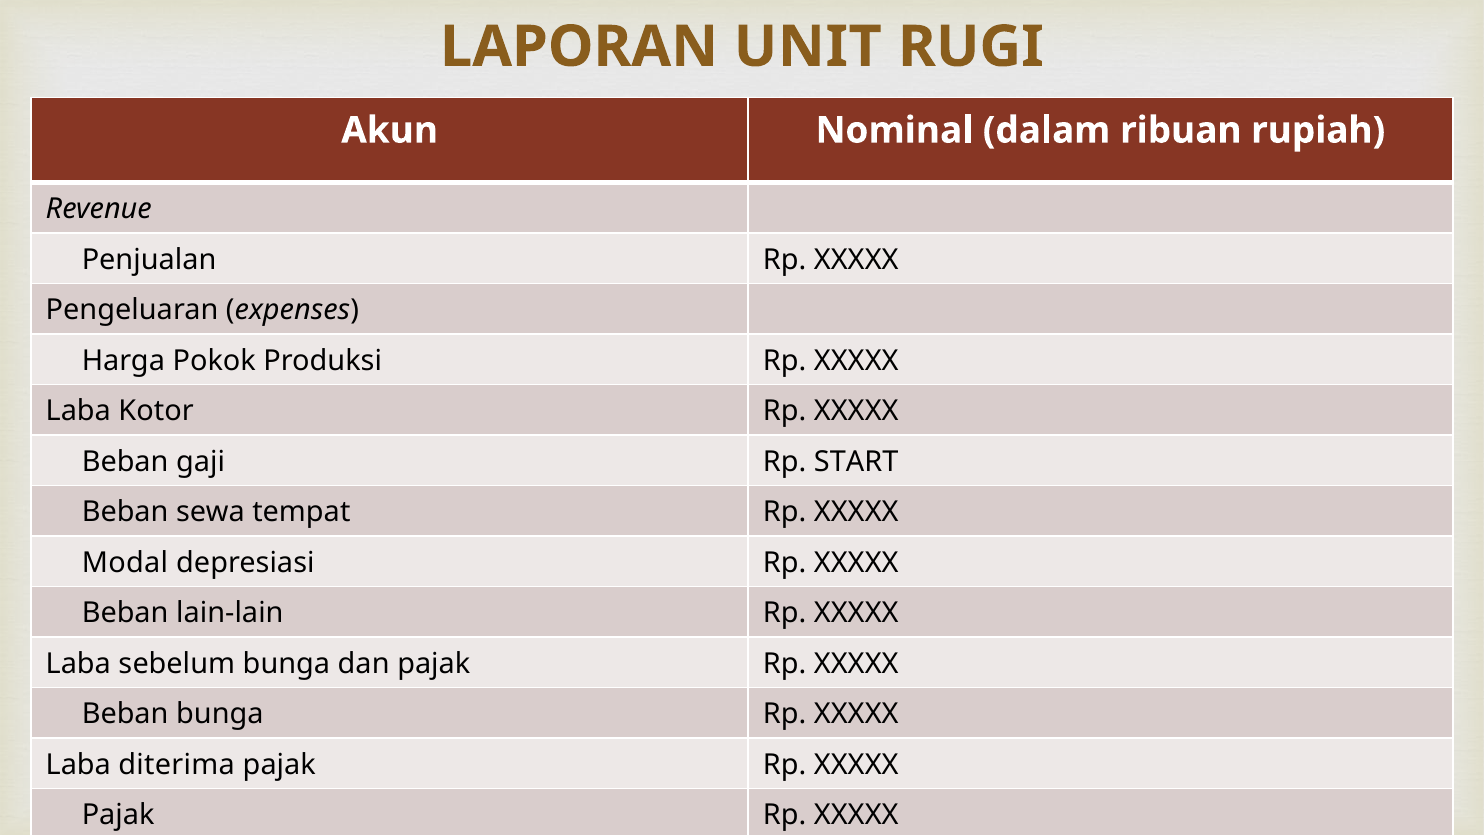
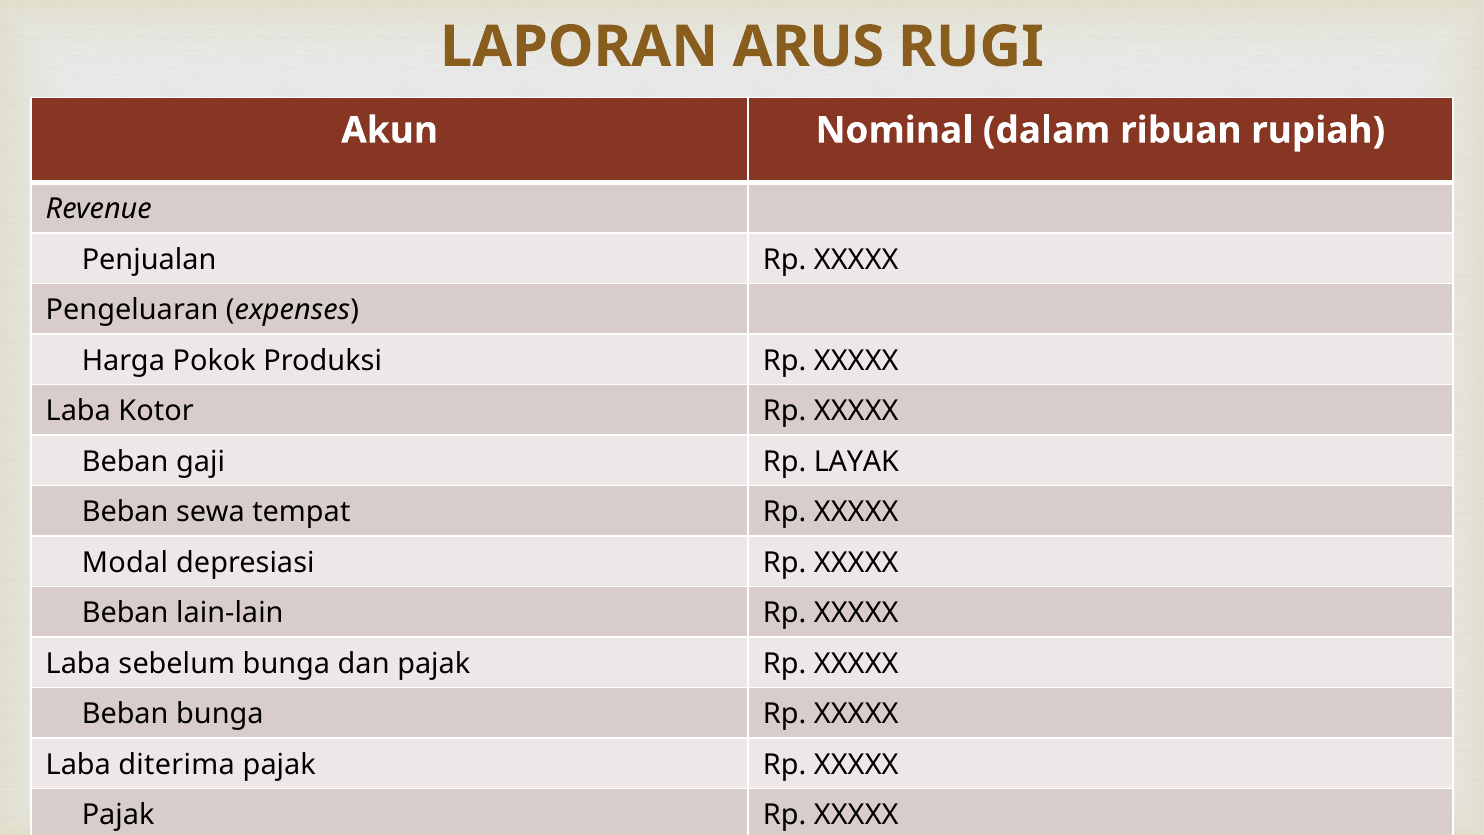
UNIT: UNIT -> ARUS
START: START -> LAYAK
